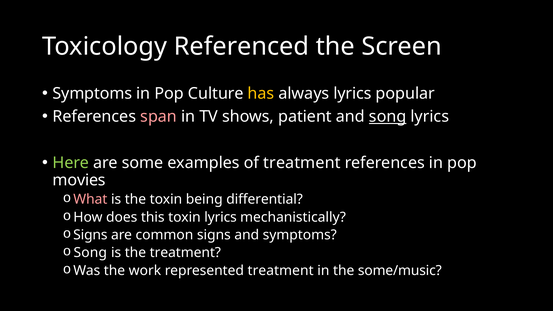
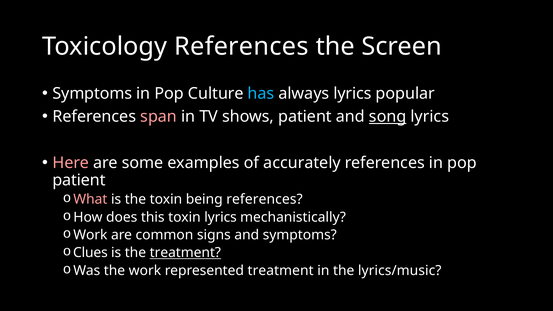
Toxicology Referenced: Referenced -> References
has colour: yellow -> light blue
Here colour: light green -> pink
of treatment: treatment -> accurately
movies at (79, 180): movies -> patient
being differential: differential -> references
Signs at (90, 235): Signs -> Work
Song at (90, 253): Song -> Clues
treatment at (185, 253) underline: none -> present
some/music: some/music -> lyrics/music
